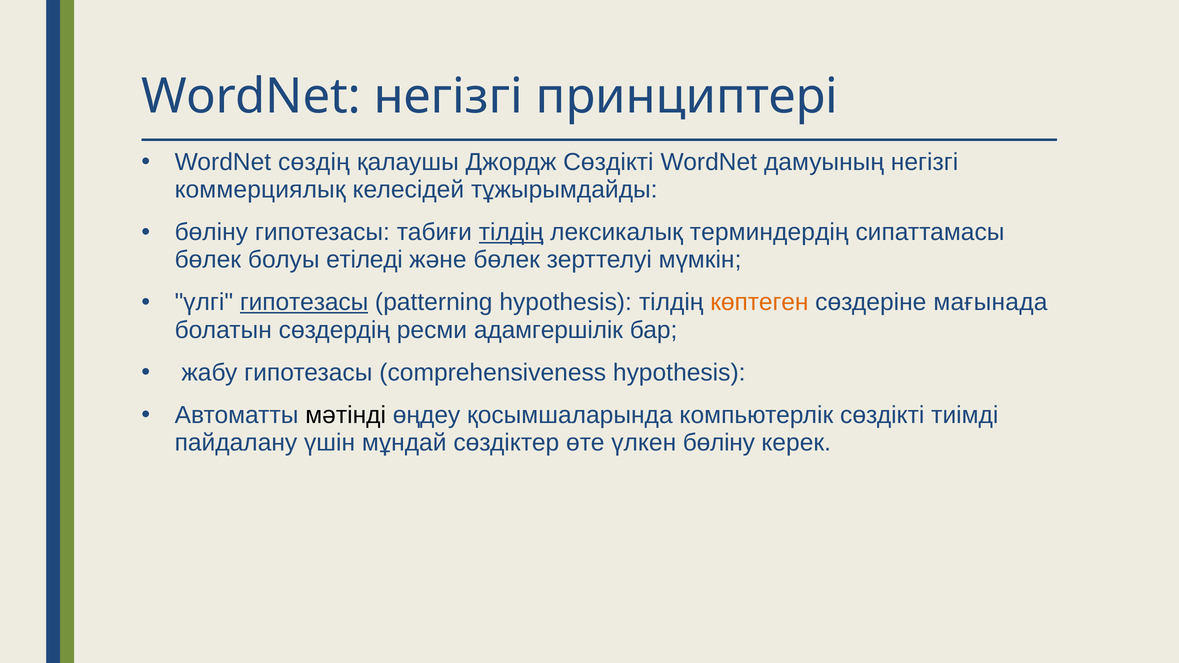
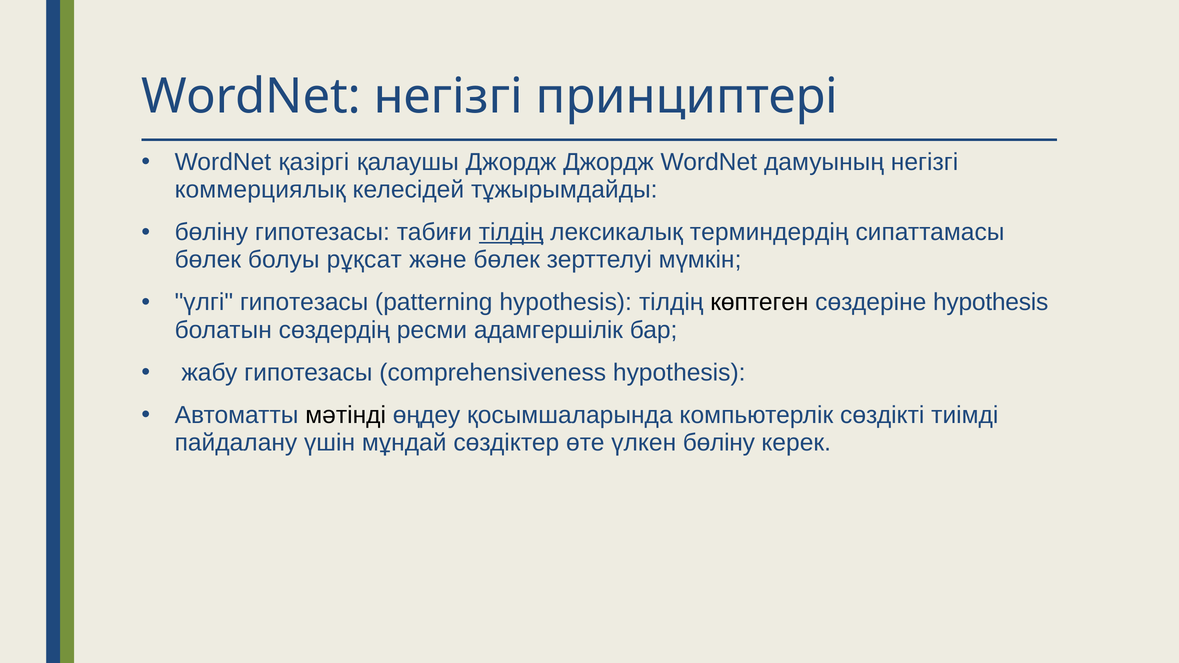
сөздің: сөздің -> қазіргі
Джордж Сөздікті: Сөздікті -> Джордж
етіледі: етіледі -> рұқсат
гипотезасы at (304, 302) underline: present -> none
көптеген colour: orange -> black
сөздеріне мағынада: мағынада -> hypothesis
